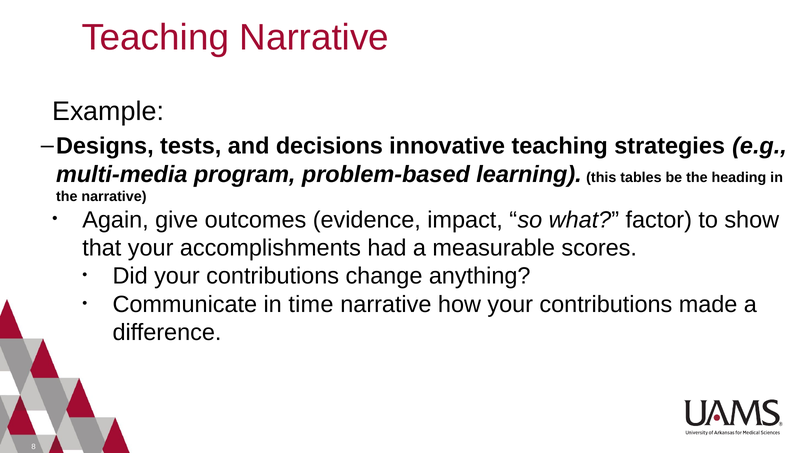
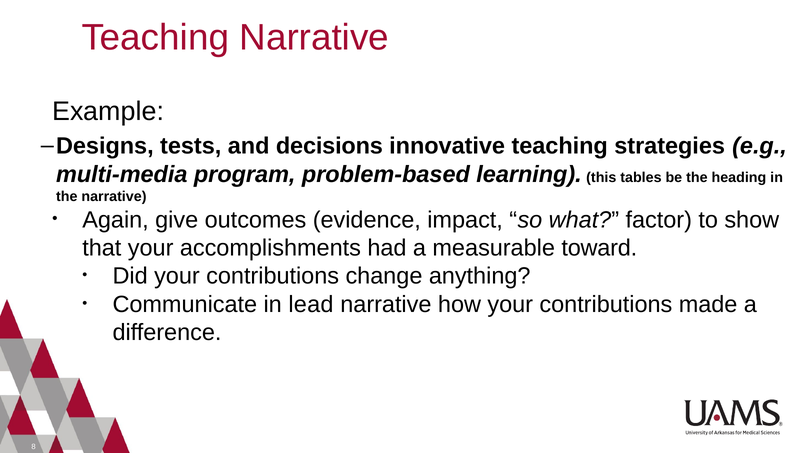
scores: scores -> toward
time: time -> lead
